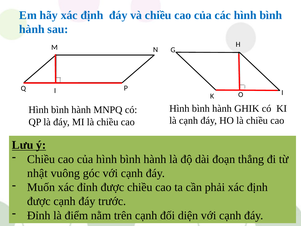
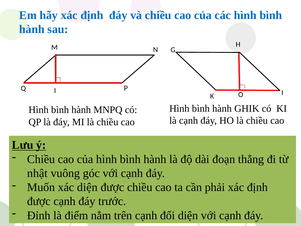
xác đỉnh: đỉnh -> diện
